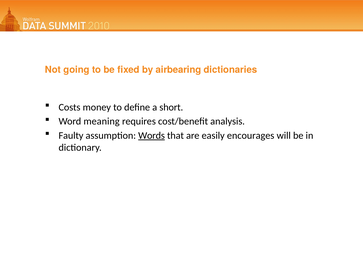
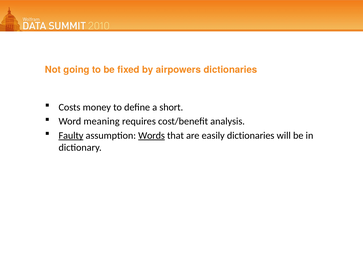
airbearing: airbearing -> airpowers
Faulty underline: none -> present
easily encourages: encourages -> dictionaries
